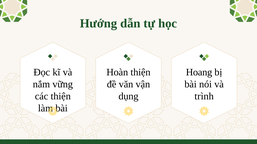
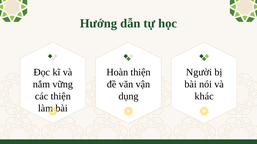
Hoang: Hoang -> Người
trình: trình -> khác
